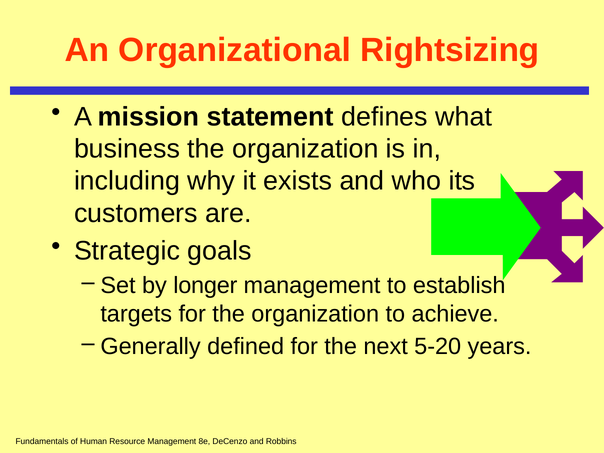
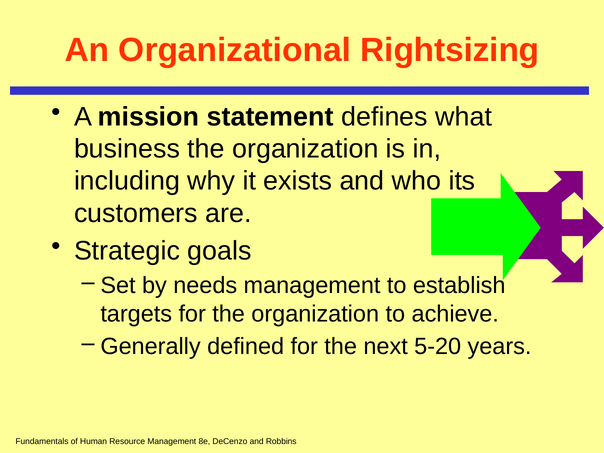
longer: longer -> needs
